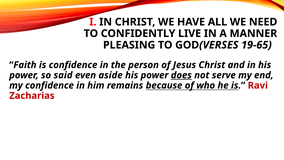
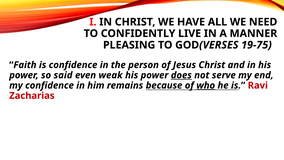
19-65: 19-65 -> 19-75
aside: aside -> weak
who underline: none -> present
